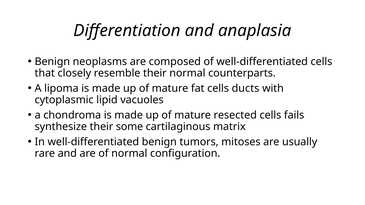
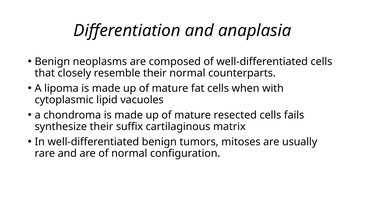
ducts: ducts -> when
some: some -> suffix
